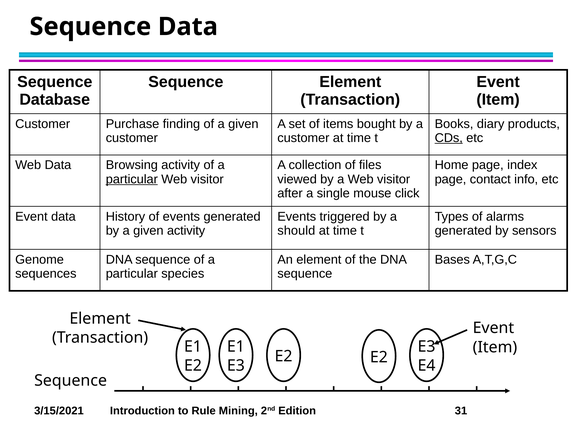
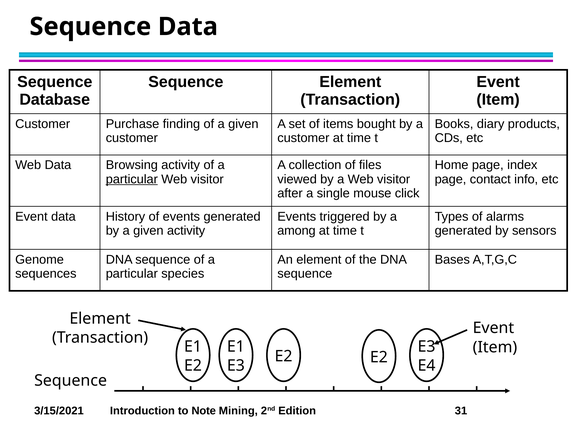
CDs underline: present -> none
should: should -> among
Rule: Rule -> Note
